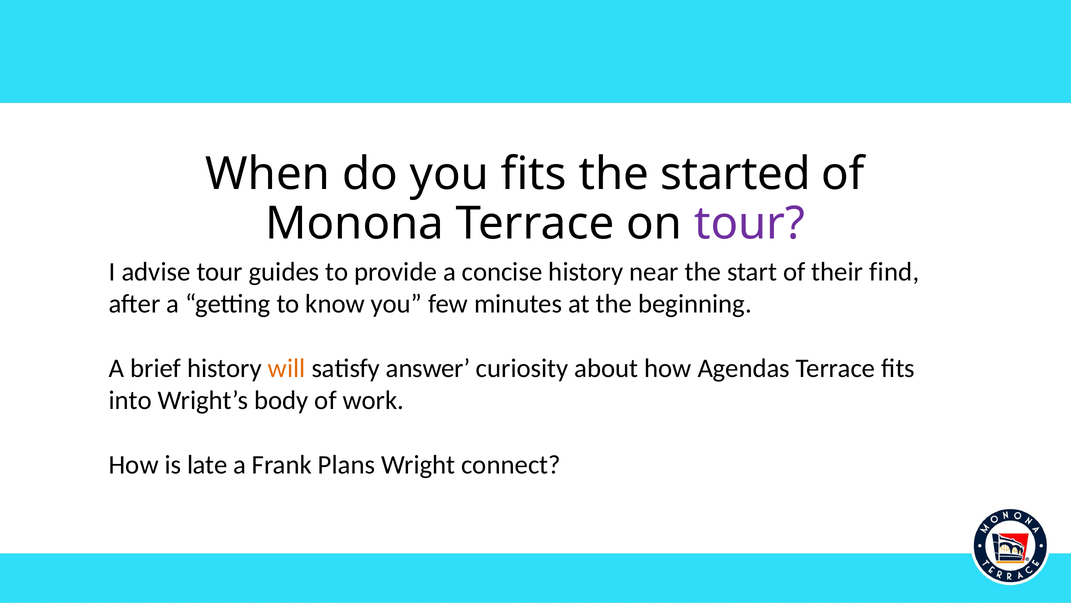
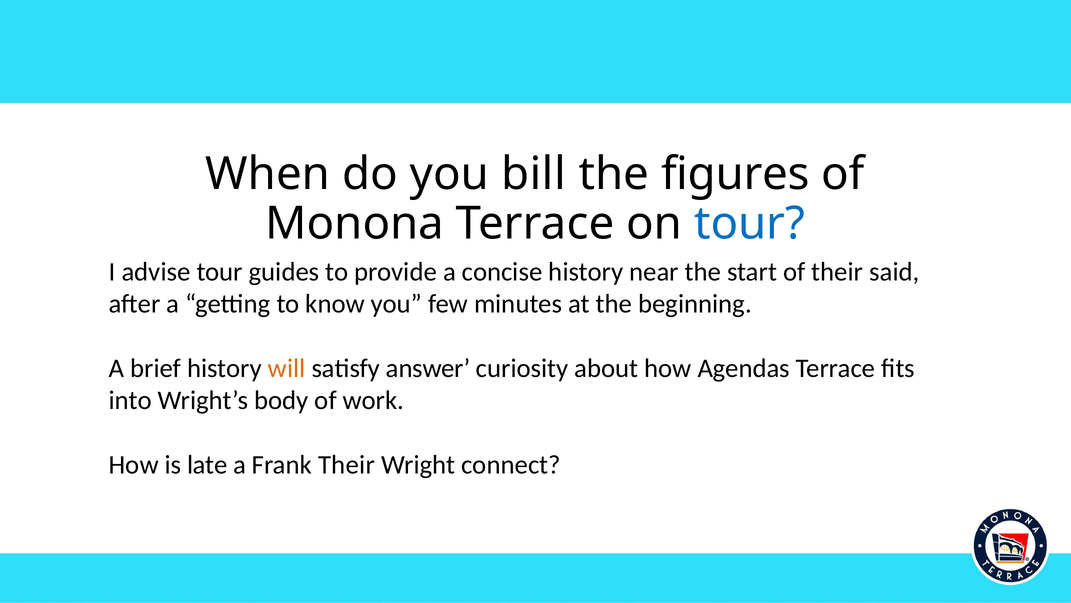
you fits: fits -> bill
started: started -> figures
tour at (750, 223) colour: purple -> blue
find: find -> said
Frank Plans: Plans -> Their
